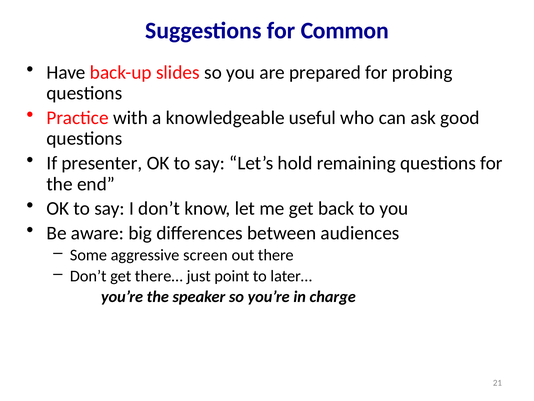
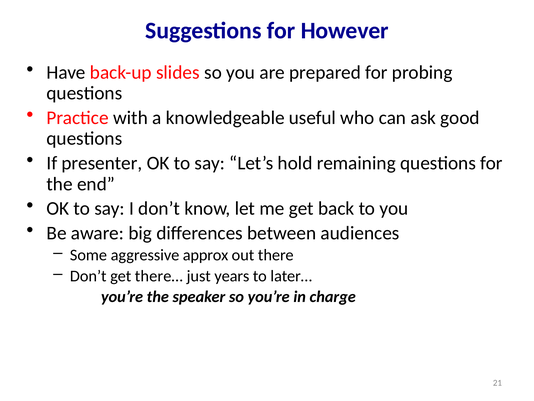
Common: Common -> However
screen: screen -> approx
point: point -> years
